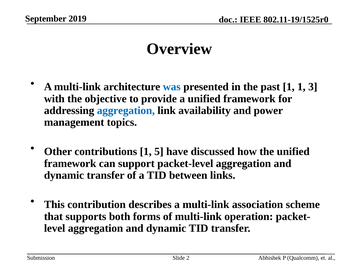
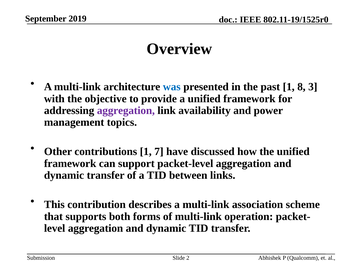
1 1: 1 -> 8
aggregation at (126, 111) colour: blue -> purple
5: 5 -> 7
